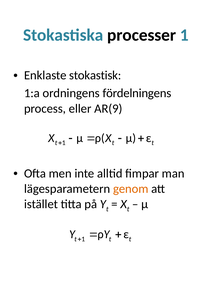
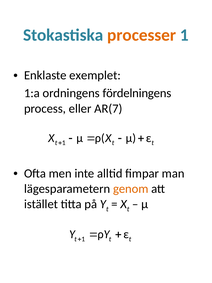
processer colour: black -> orange
stokastisk: stokastisk -> exemplet
AR(9: AR(9 -> AR(7
